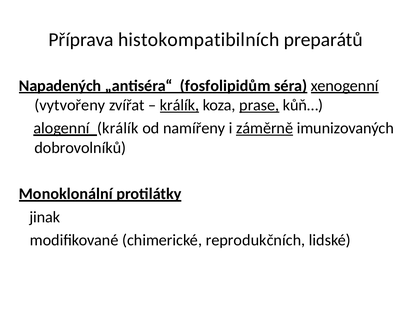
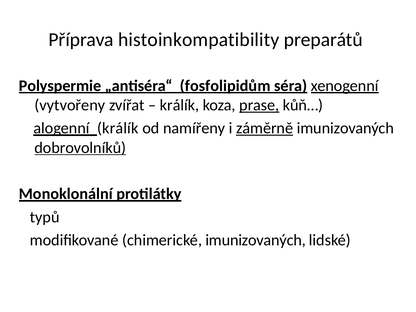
histokompatibilních: histokompatibilních -> histoinkompatibility
Napadených: Napadených -> Polyspermie
králík at (179, 105) underline: present -> none
dobrovolníků underline: none -> present
jinak: jinak -> typů
chimerické reprodukčních: reprodukčních -> imunizovaných
